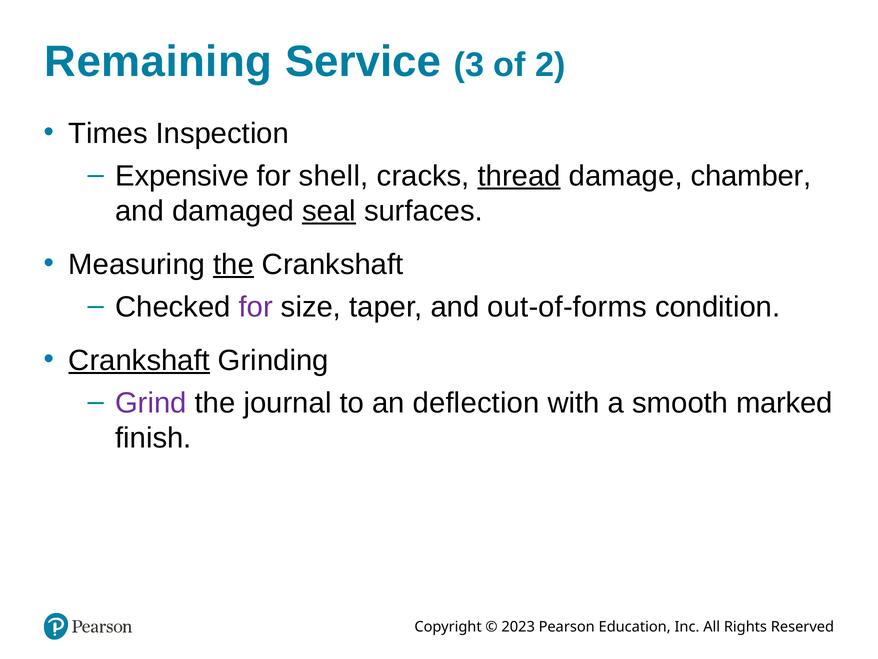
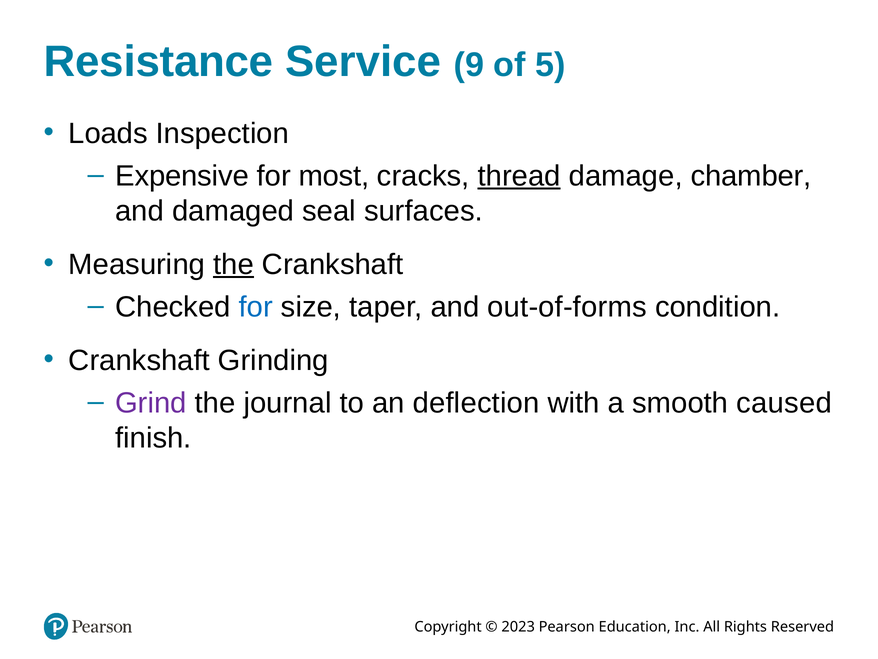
Remaining: Remaining -> Resistance
3: 3 -> 9
2: 2 -> 5
Times: Times -> Loads
shell: shell -> most
seal underline: present -> none
for at (256, 307) colour: purple -> blue
Crankshaft at (139, 360) underline: present -> none
marked: marked -> caused
